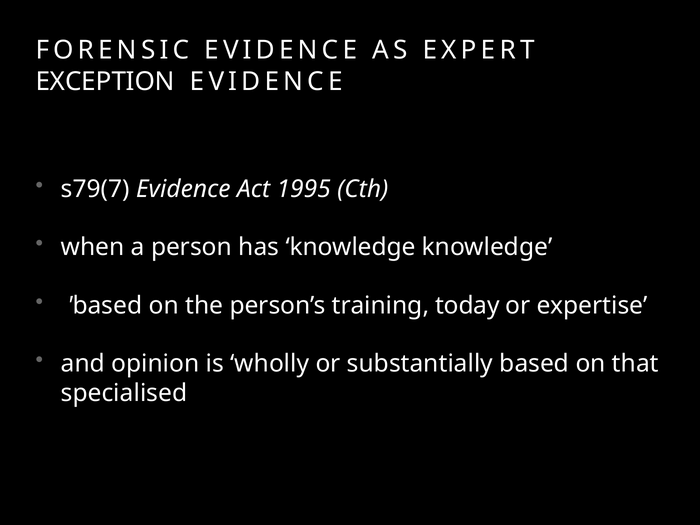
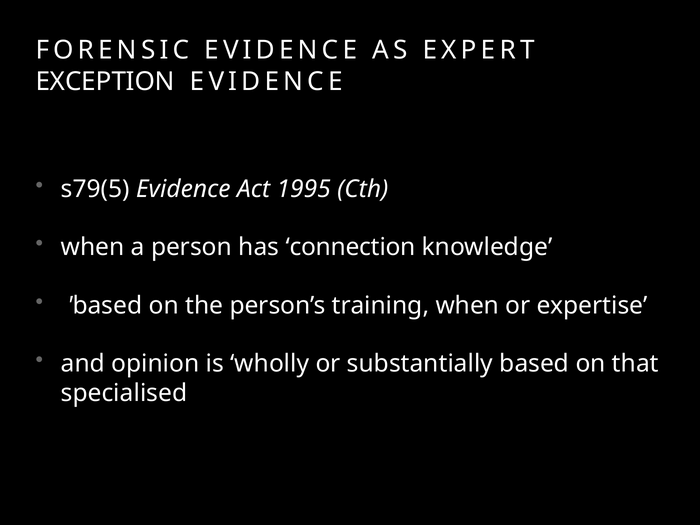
s79(7: s79(7 -> s79(5
has knowledge: knowledge -> connection
training today: today -> when
